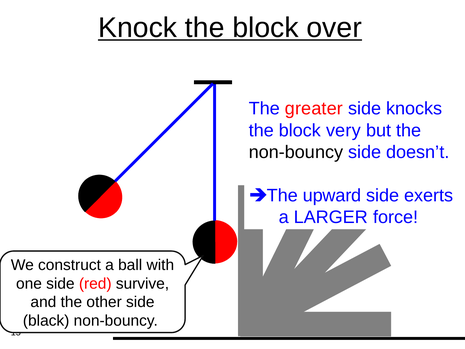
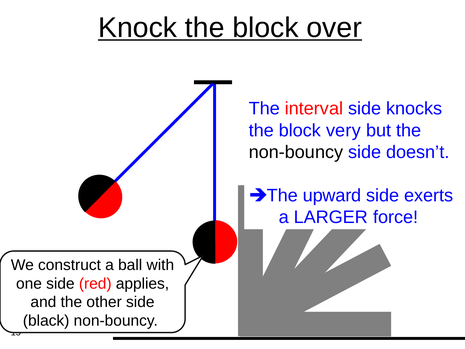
greater: greater -> interval
survive: survive -> applies
